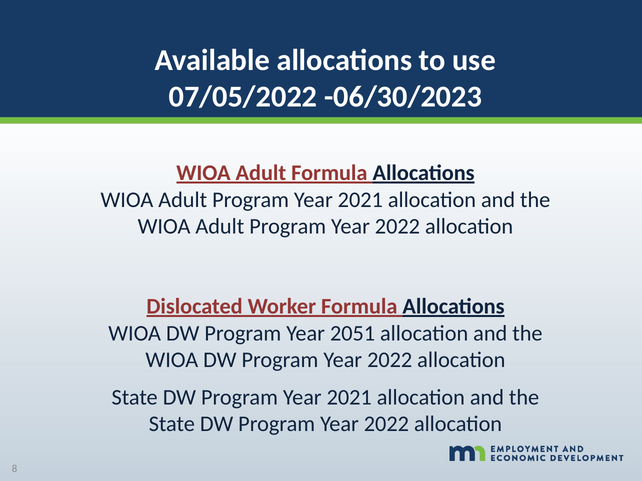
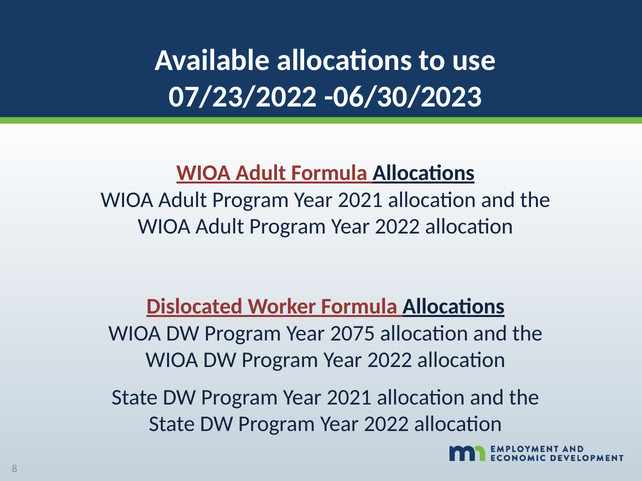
07/05/2022: 07/05/2022 -> 07/23/2022
2051: 2051 -> 2075
